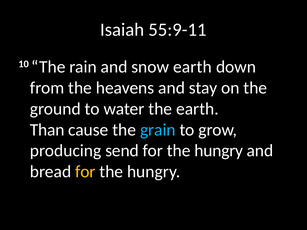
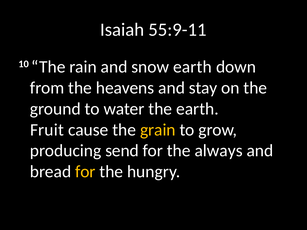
Than: Than -> Fruit
grain colour: light blue -> yellow
hungry at (219, 151): hungry -> always
